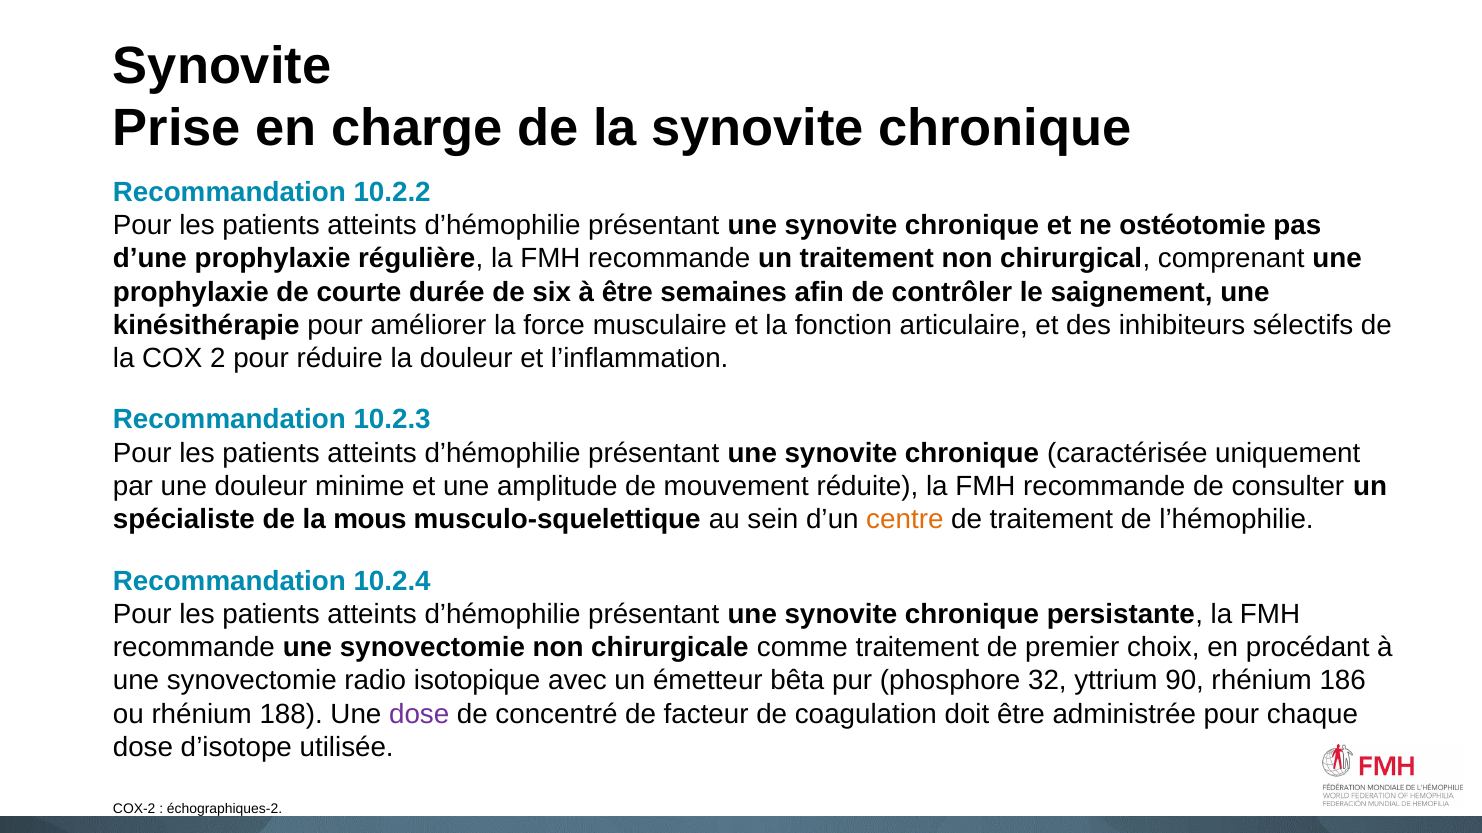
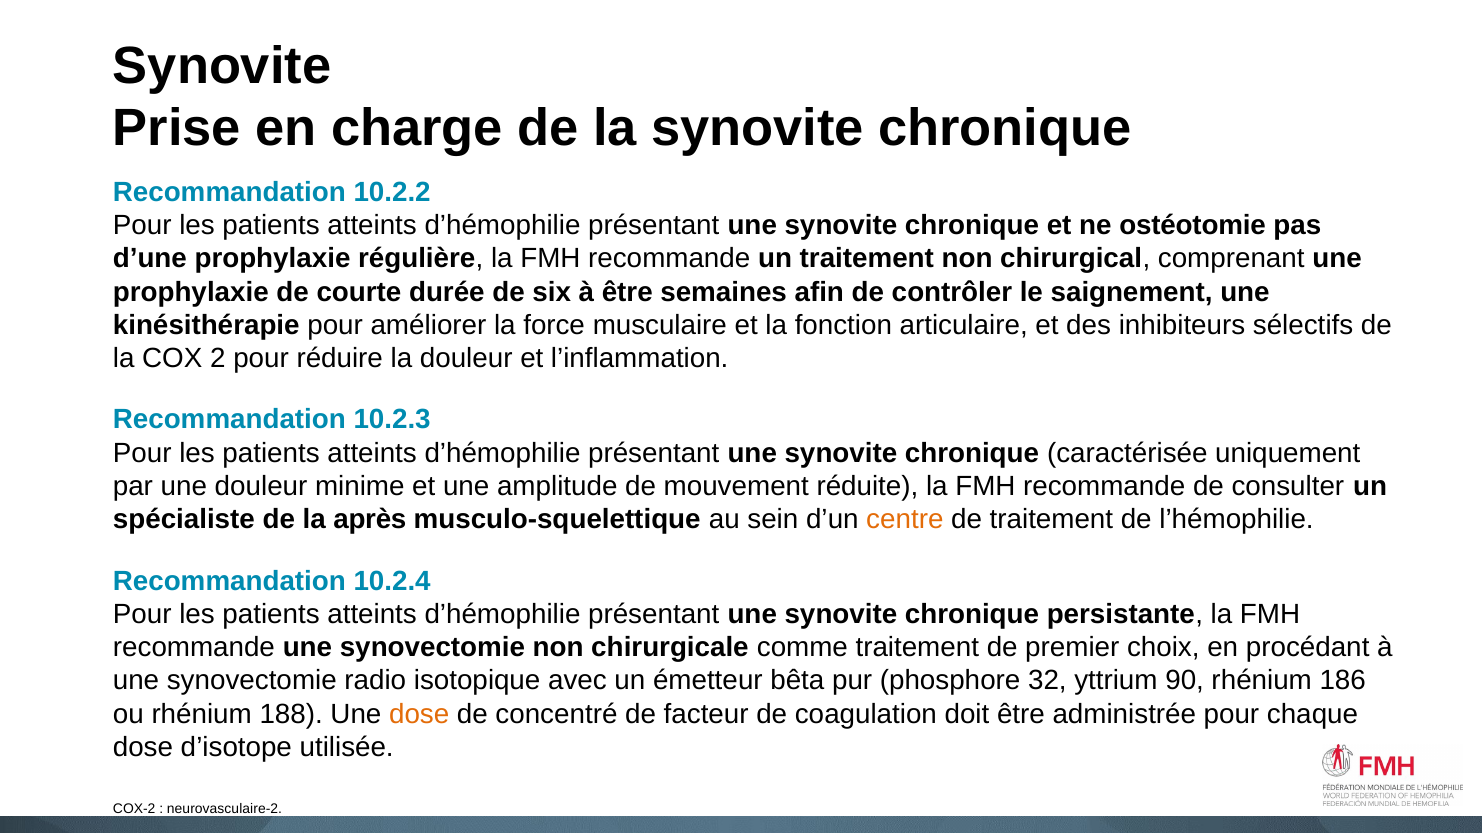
mous: mous -> après
dose at (419, 715) colour: purple -> orange
échographiques-2: échographiques-2 -> neurovasculaire-2
